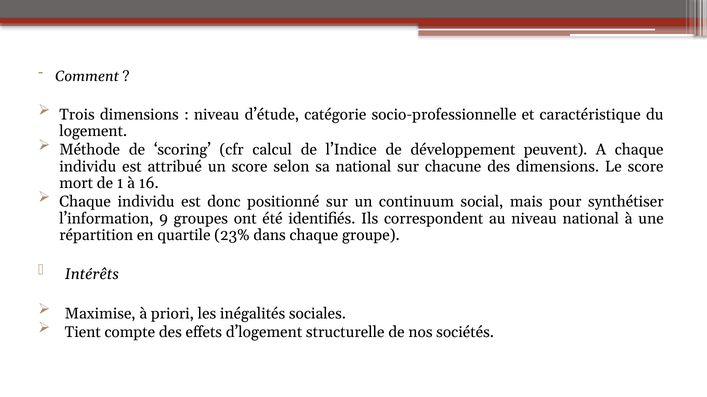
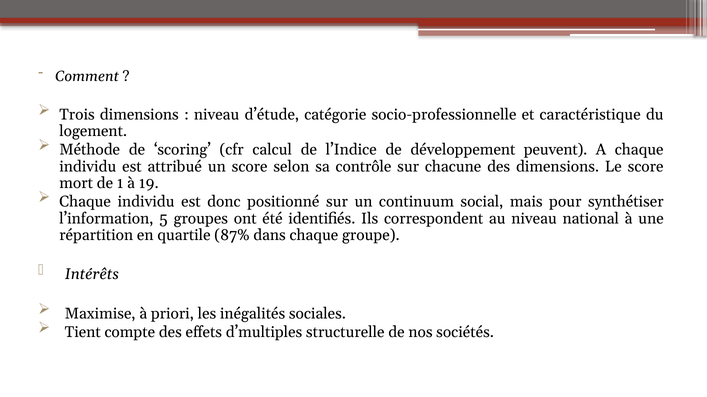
sa national: national -> contrôle
16: 16 -> 19
9: 9 -> 5
23%: 23% -> 87%
d’logement: d’logement -> d’multiples
